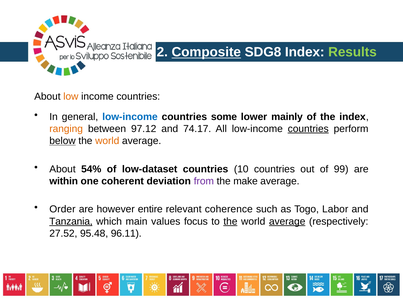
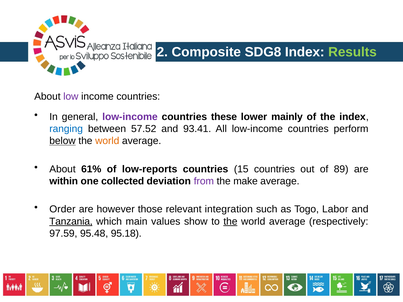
Composite underline: present -> none
low colour: orange -> purple
low-income at (130, 117) colour: blue -> purple
some: some -> these
ranging colour: orange -> blue
97.12: 97.12 -> 57.52
74.17: 74.17 -> 93.41
countries at (308, 129) underline: present -> none
54%: 54% -> 61%
low-dataset: low-dataset -> low-reports
10: 10 -> 15
99: 99 -> 89
coherent: coherent -> collected
entire: entire -> those
coherence: coherence -> integration
focus: focus -> show
average at (287, 222) underline: present -> none
27.52: 27.52 -> 97.59
96.11: 96.11 -> 95.18
